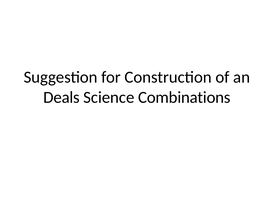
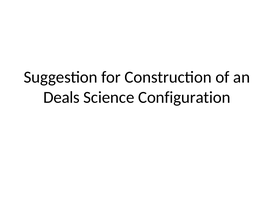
Combinations: Combinations -> Configuration
